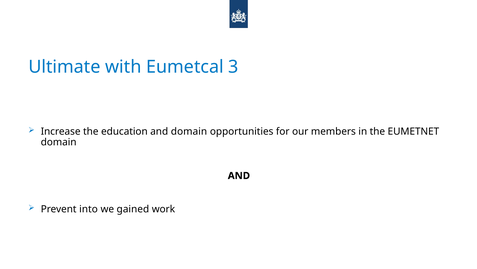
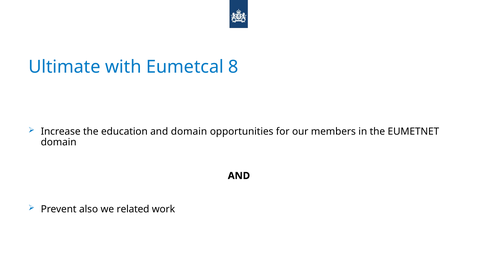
3: 3 -> 8
into: into -> also
gained: gained -> related
